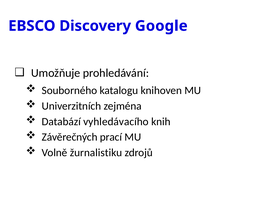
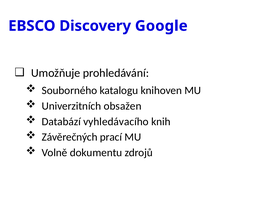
zejména: zejména -> obsažen
žurnalistiku: žurnalistiku -> dokumentu
